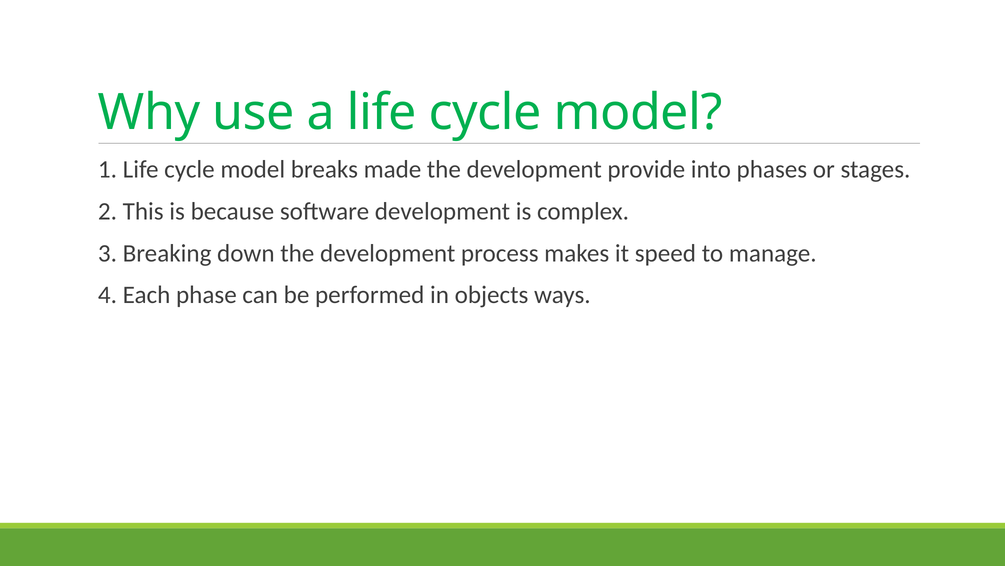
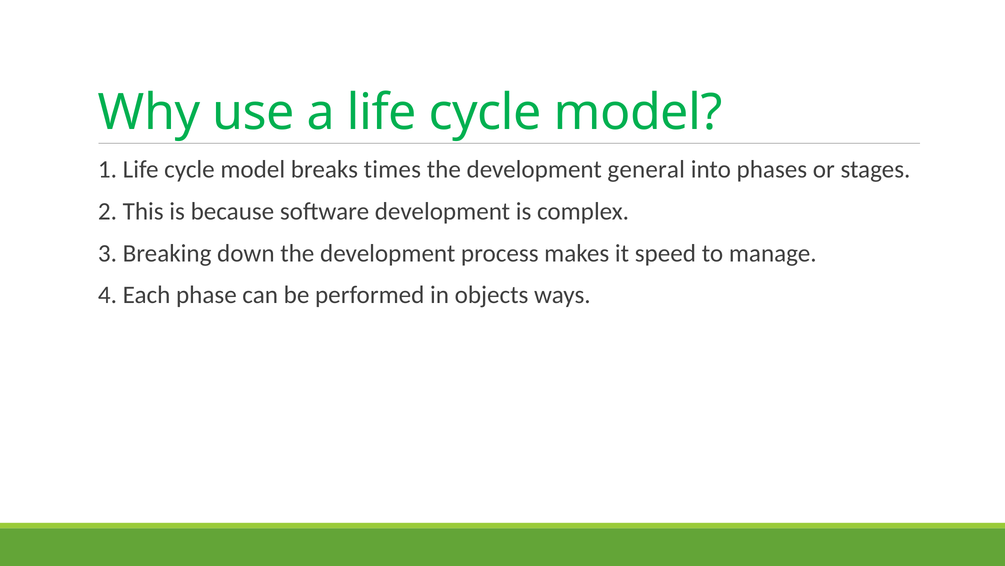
made: made -> times
provide: provide -> general
